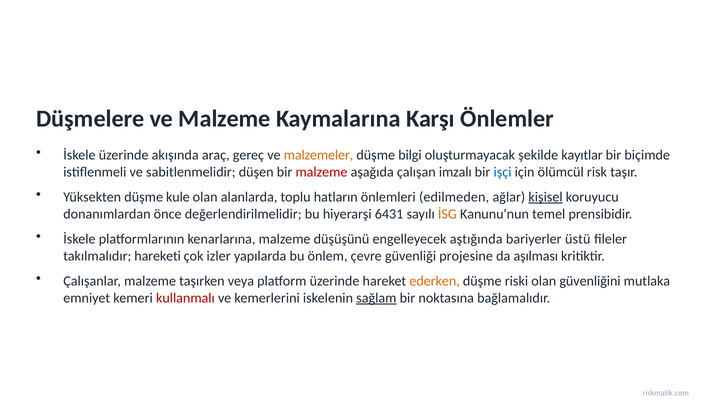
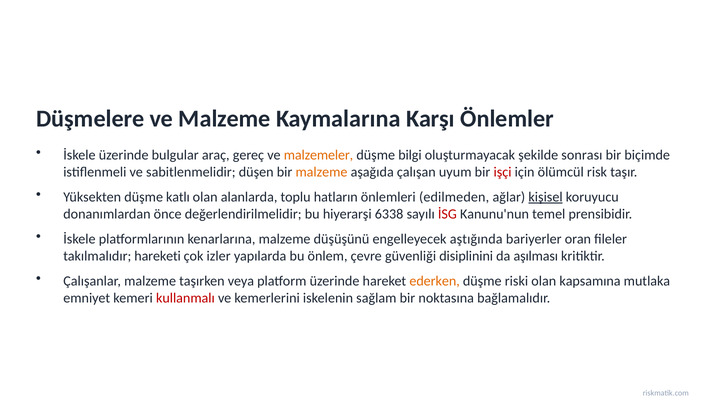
akışında: akışında -> bulgular
kayıtlar: kayıtlar -> sonrası
malzeme at (321, 172) colour: red -> orange
imzalı: imzalı -> uyum
işçi colour: blue -> red
kule: kule -> katlı
6431: 6431 -> 6338
İSG colour: orange -> red
üstü: üstü -> oran
projesine: projesine -> disiplinini
güvenliğini: güvenliğini -> kapsamına
sağlam underline: present -> none
